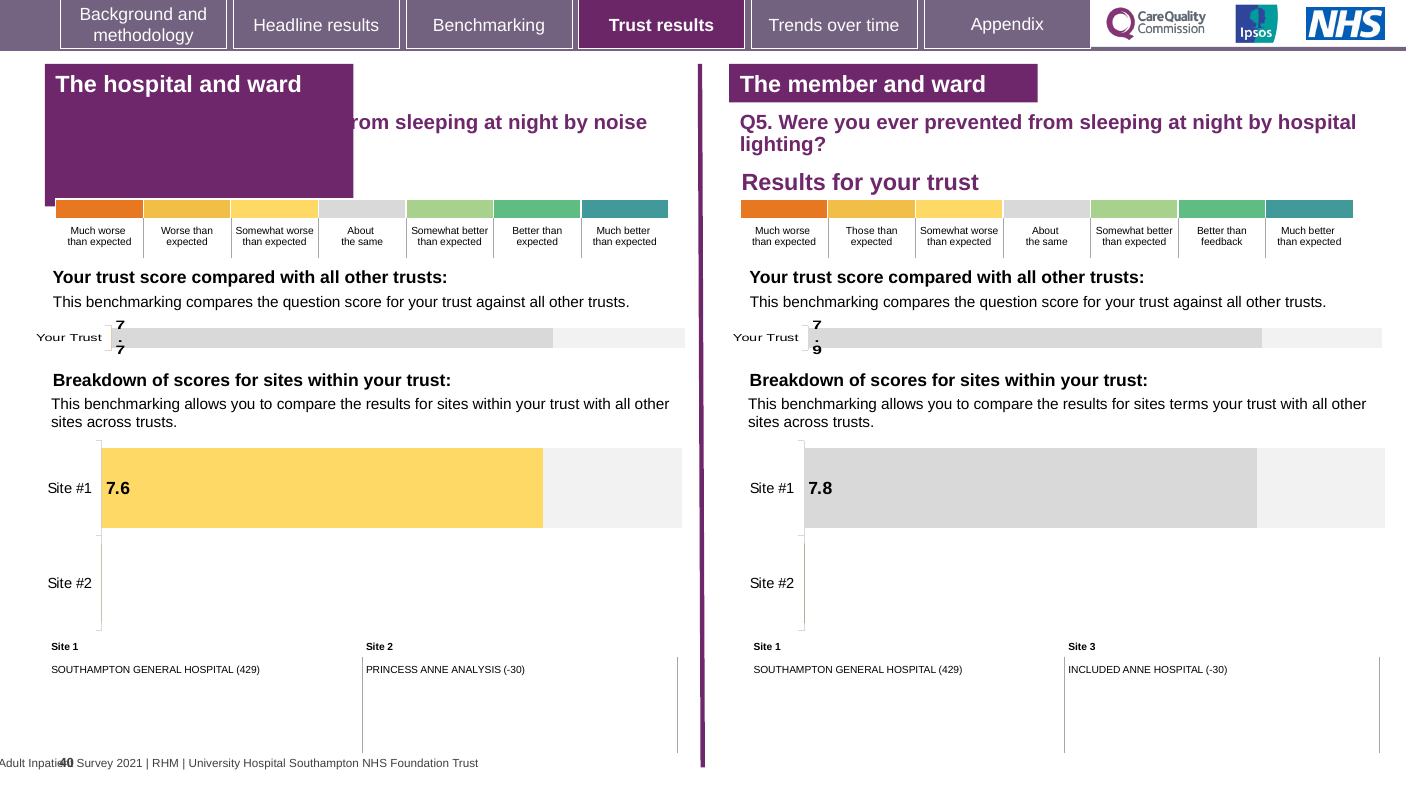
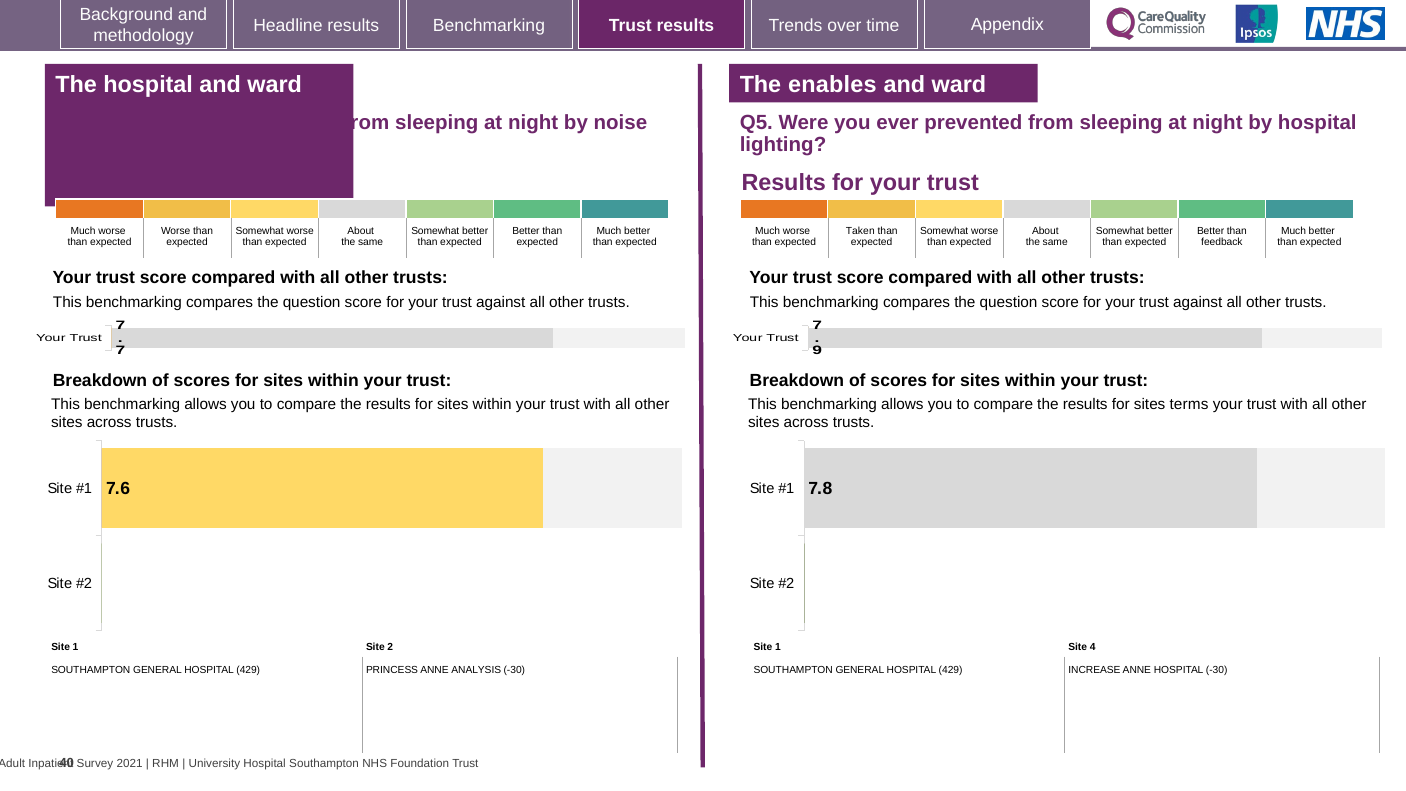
member: member -> enables
Those: Those -> Taken
3: 3 -> 4
INCLUDED: INCLUDED -> INCREASE
